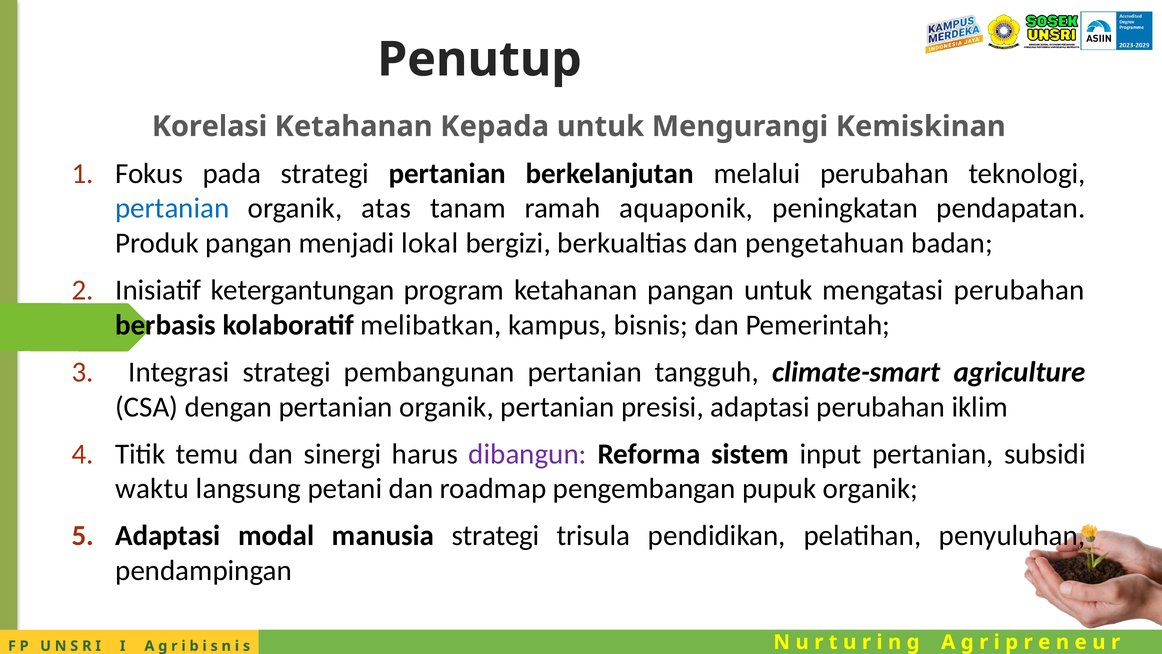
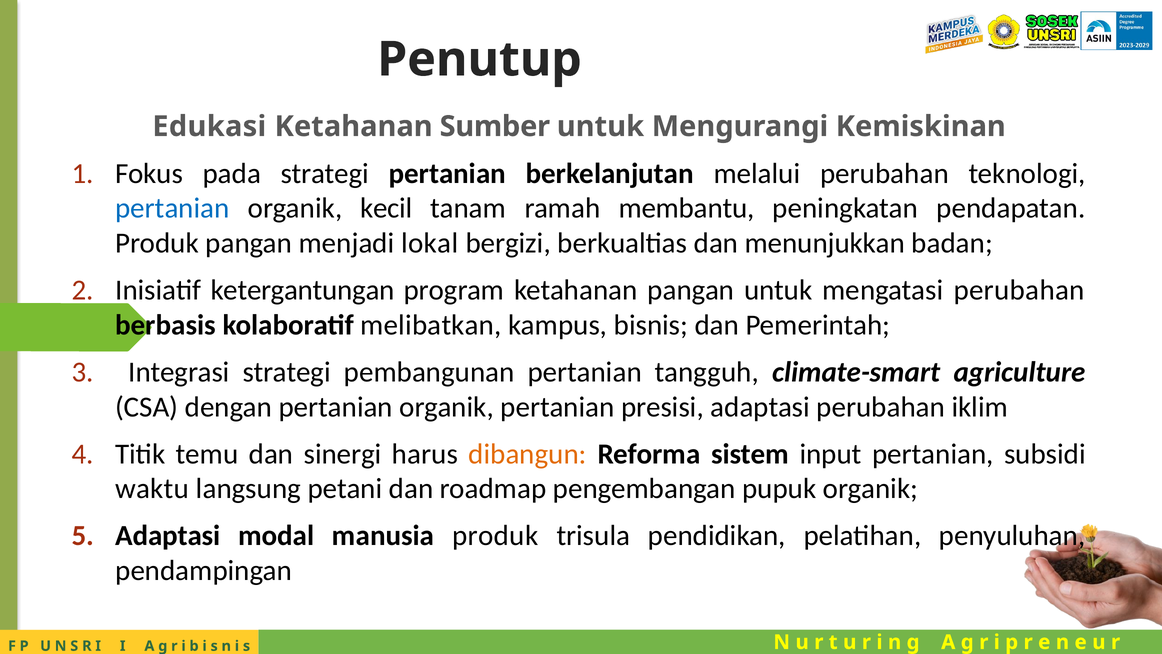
Korelasi: Korelasi -> Edukasi
Kepada: Kepada -> Sumber
atas: atas -> kecil
aquaponik: aquaponik -> membantu
pengetahuan: pengetahuan -> menunjukkan
dibangun colour: purple -> orange
manusia strategi: strategi -> produk
